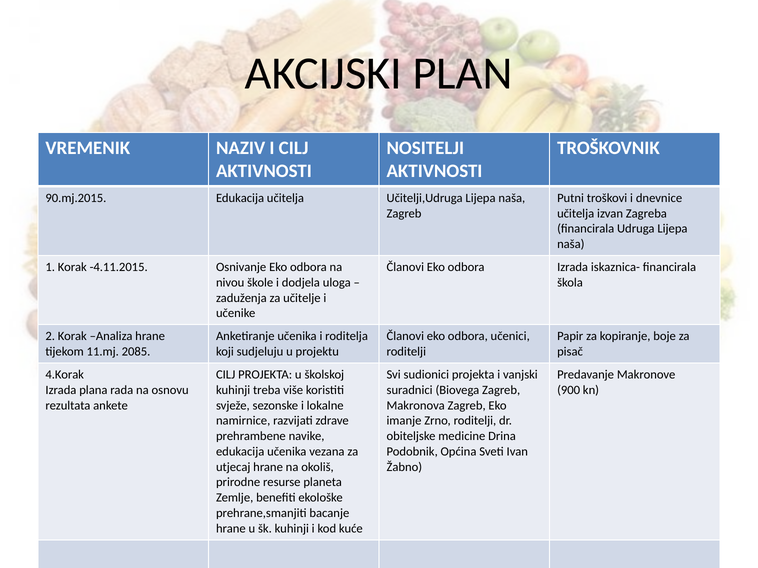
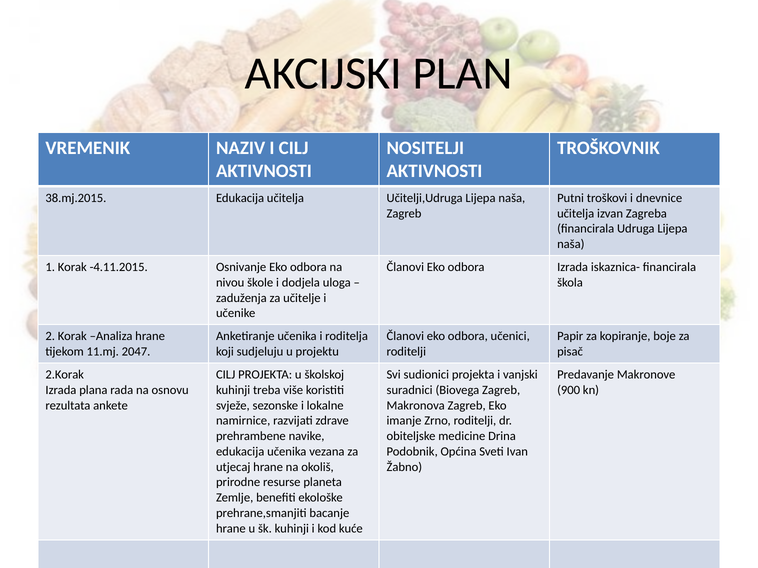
90.mj.2015: 90.mj.2015 -> 38.mj.2015
2085: 2085 -> 2047
4.Korak: 4.Korak -> 2.Korak
